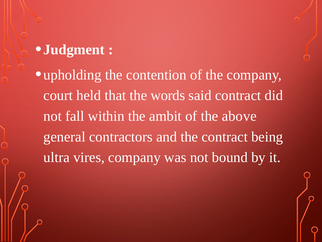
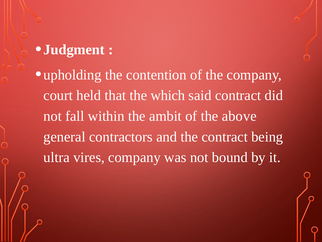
words: words -> which
